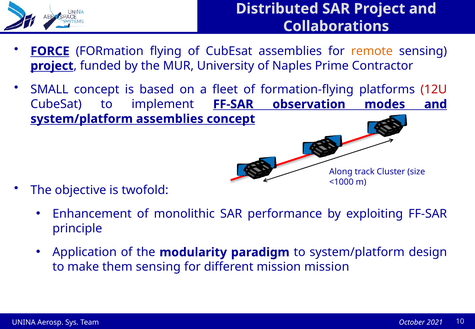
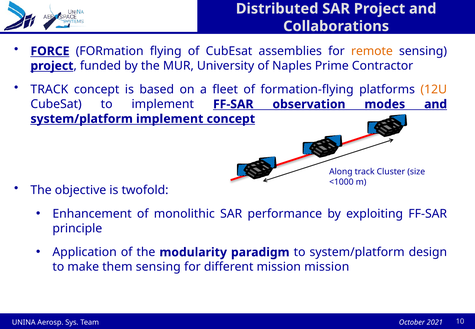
SMALL at (49, 90): SMALL -> TRACK
12U colour: red -> orange
system/platform assemblies: assemblies -> implement
